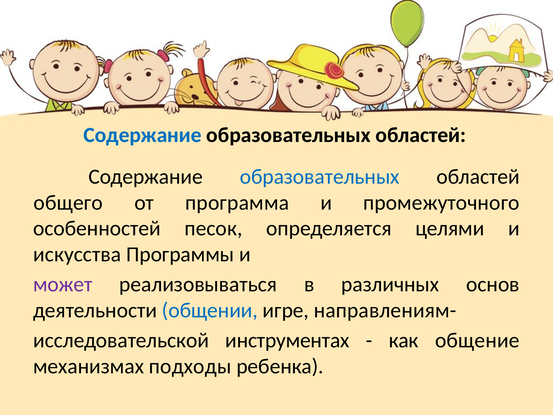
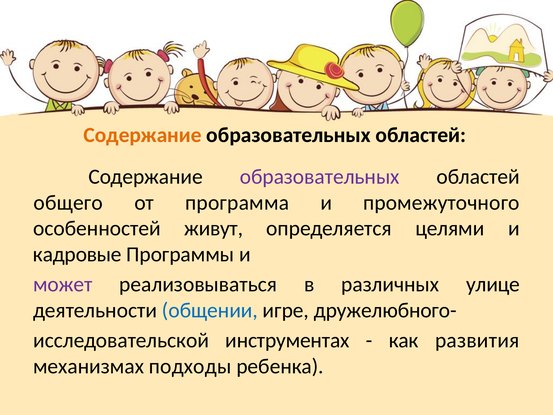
Содержание at (143, 135) colour: blue -> orange
образовательных at (320, 177) colour: blue -> purple
песок: песок -> живут
искусства: искусства -> кадровые
основ: основ -> улице
направлениям-: направлениям- -> дружелюбного-
общение: общение -> развития
